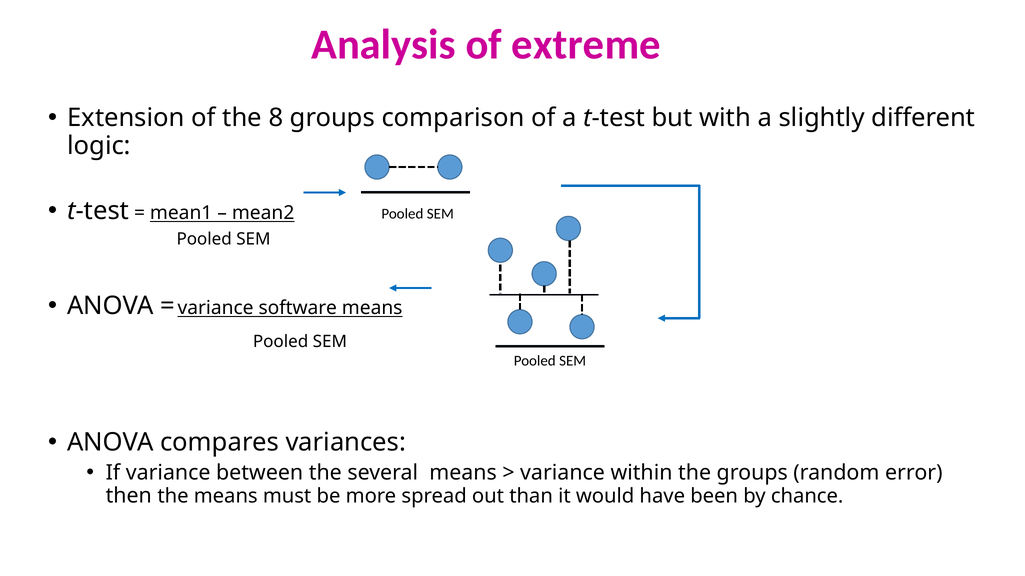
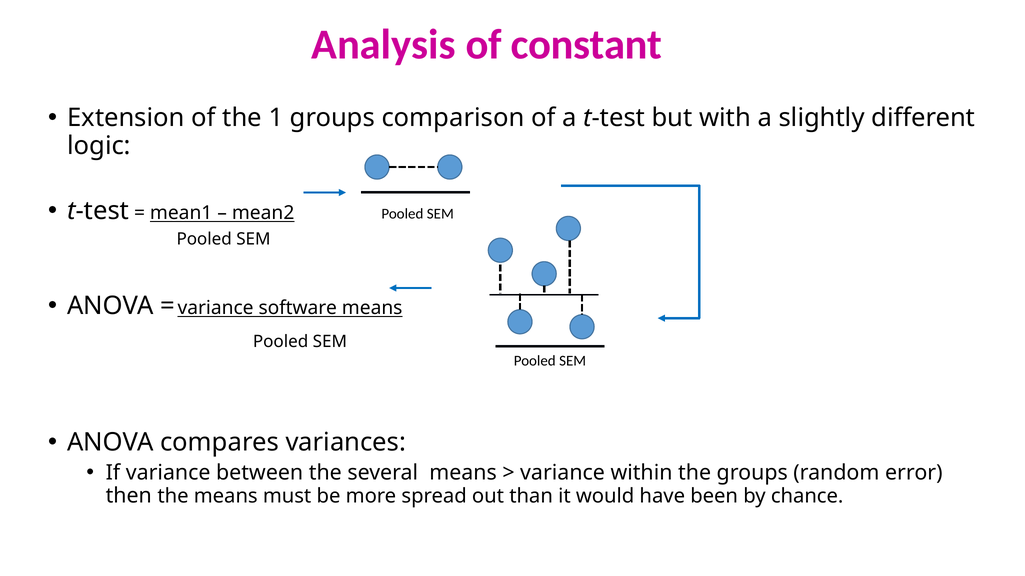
extreme: extreme -> constant
8: 8 -> 1
